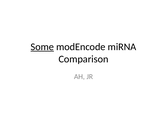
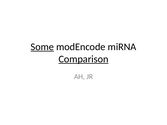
Comparison underline: none -> present
